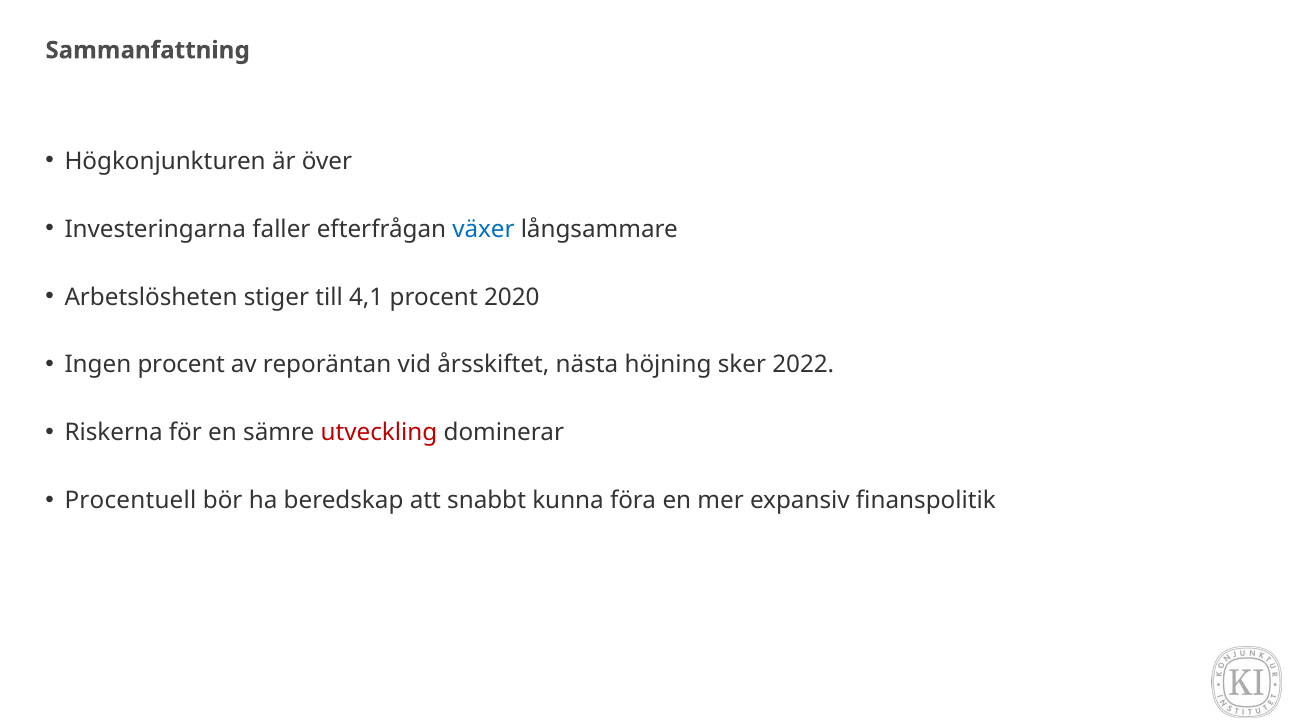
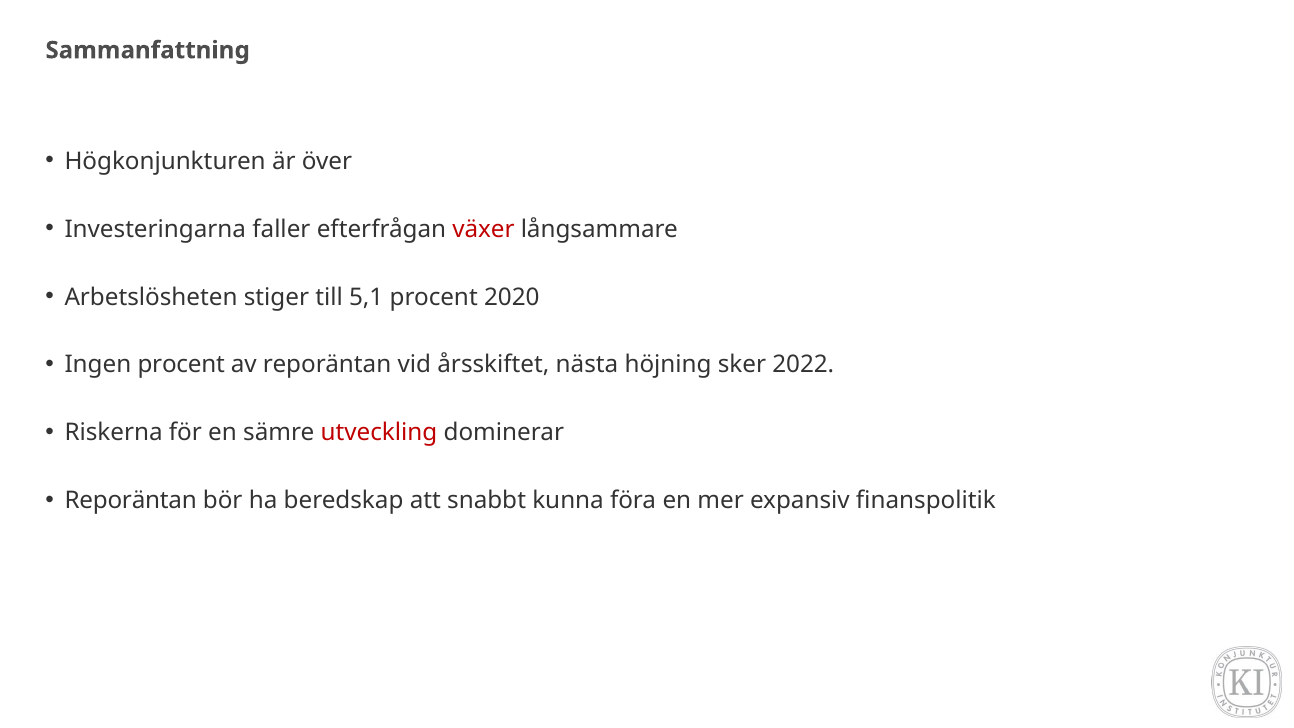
växer colour: blue -> red
4,1: 4,1 -> 5,1
Procentuell at (130, 501): Procentuell -> Reporäntan
